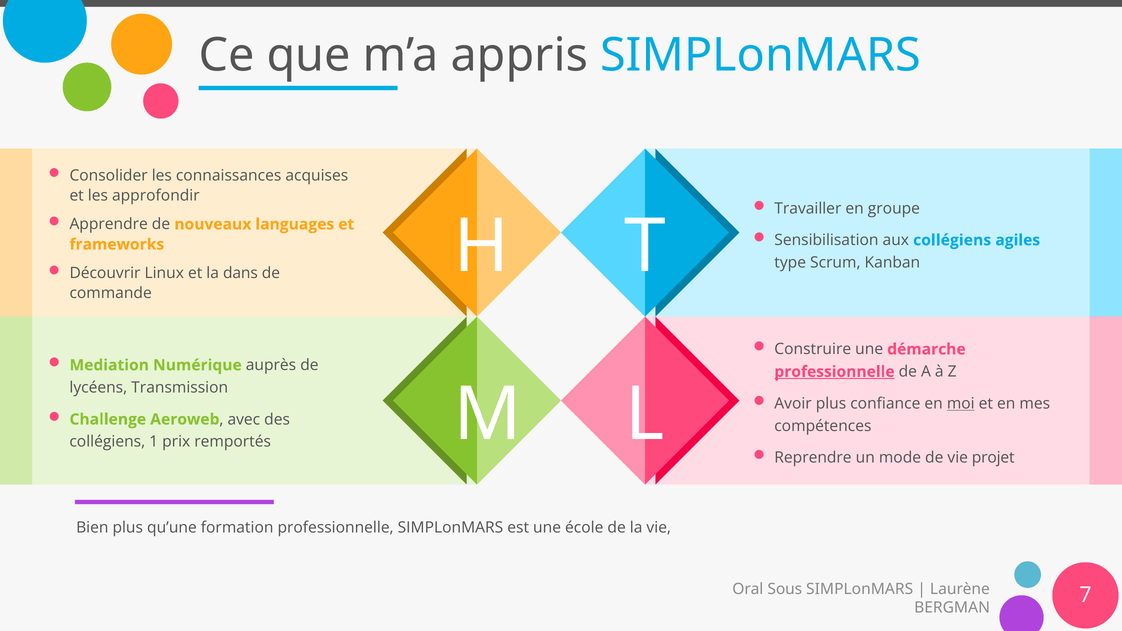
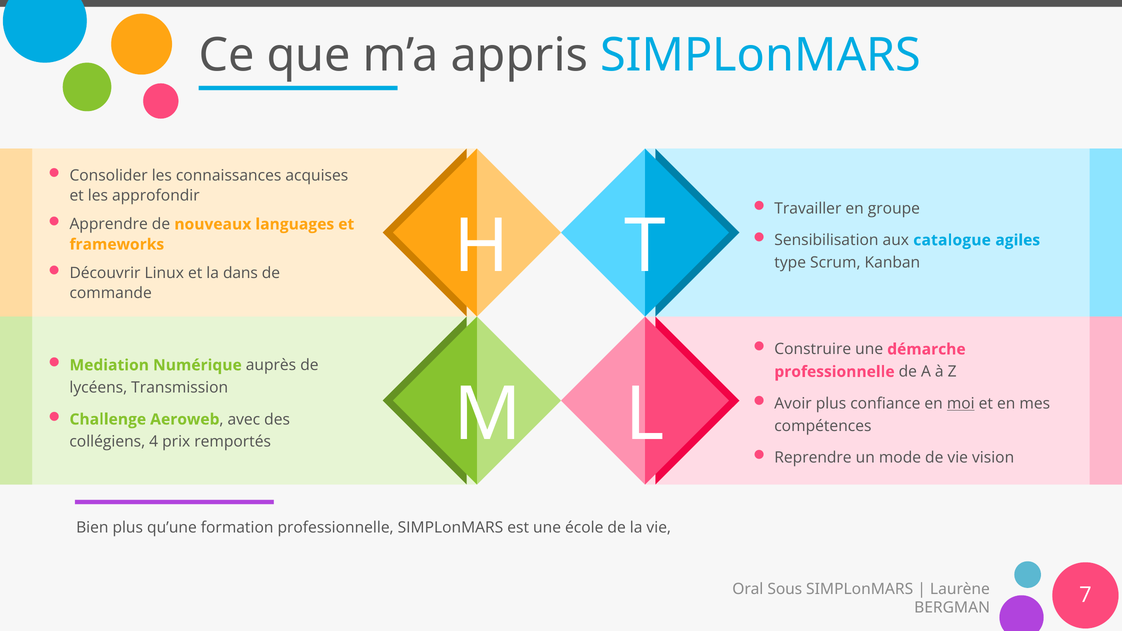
aux collégiens: collégiens -> catalogue
professionnelle at (834, 372) underline: present -> none
1: 1 -> 4
projet: projet -> vision
